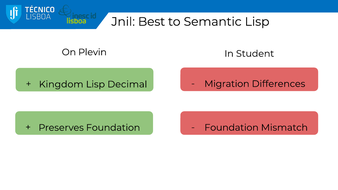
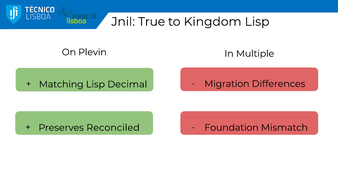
Best: Best -> True
Semantic: Semantic -> Kingdom
Student: Student -> Multiple
Kingdom: Kingdom -> Matching
Preserves Foundation: Foundation -> Reconciled
